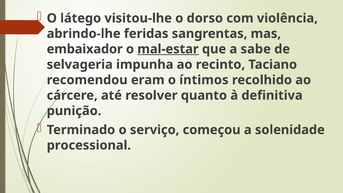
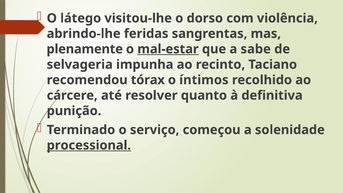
embaixador: embaixador -> plenamente
eram: eram -> tórax
processional underline: none -> present
